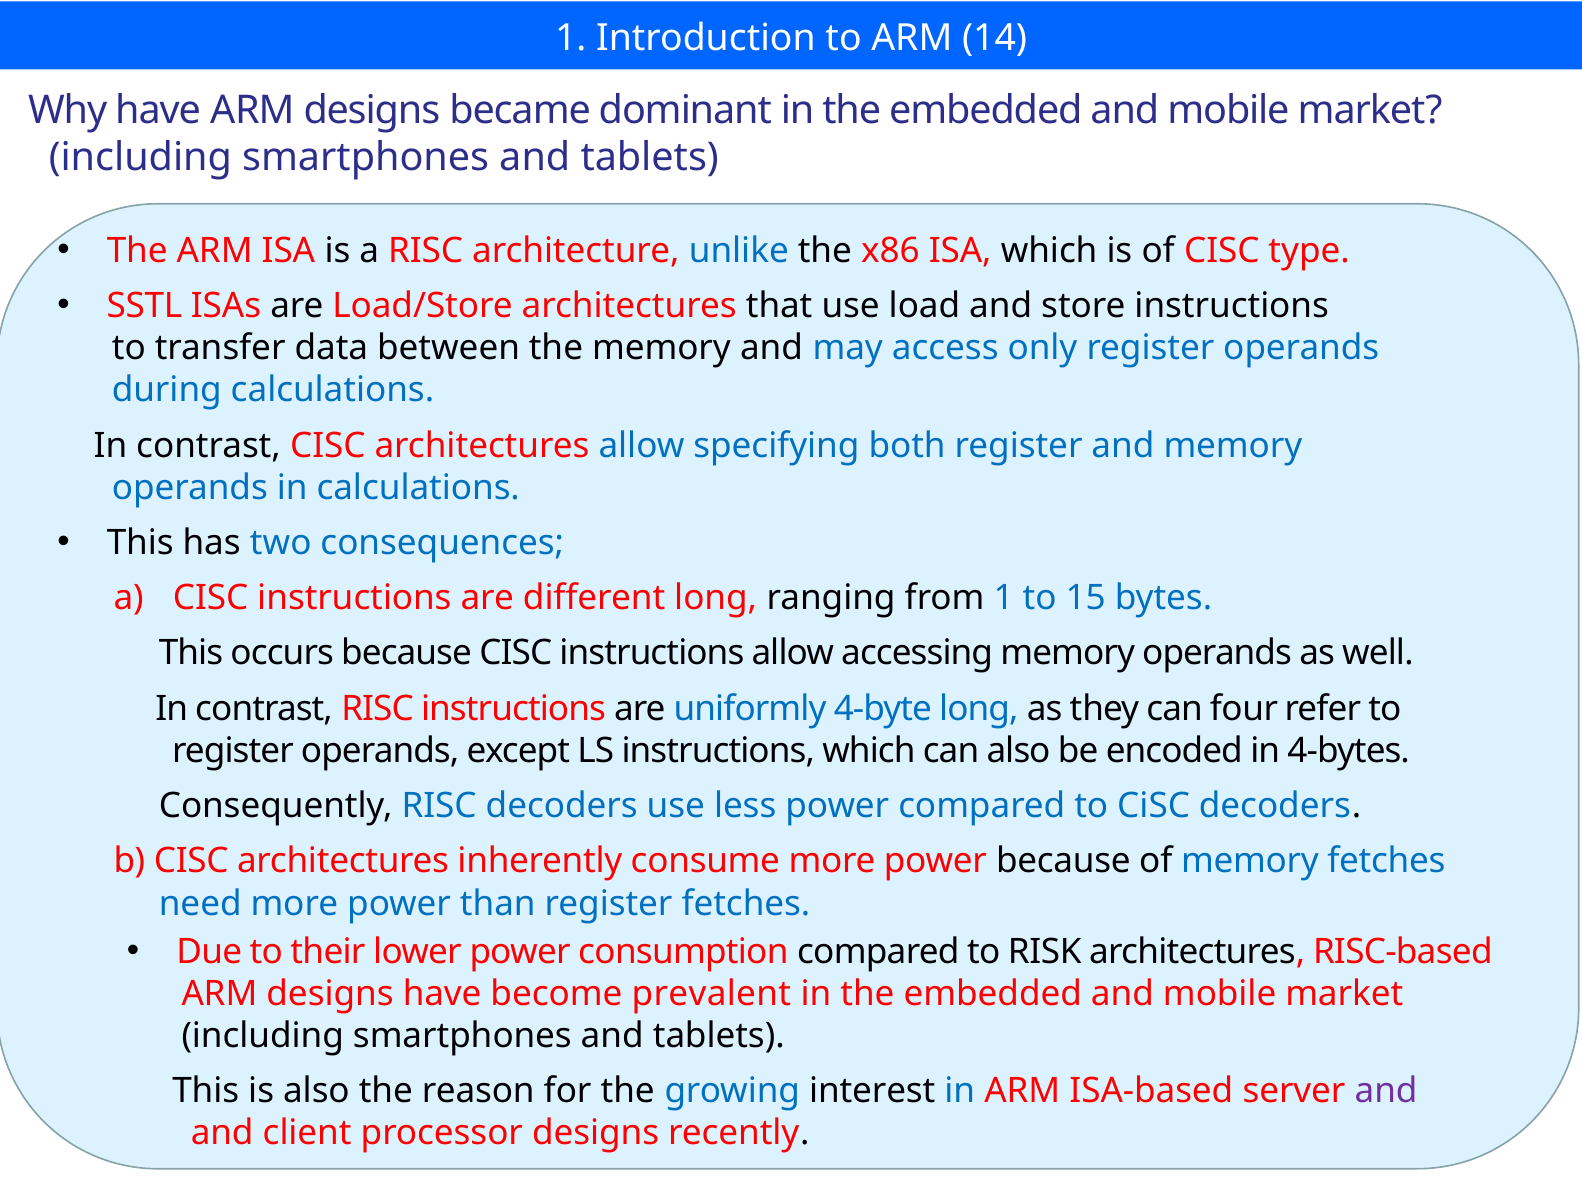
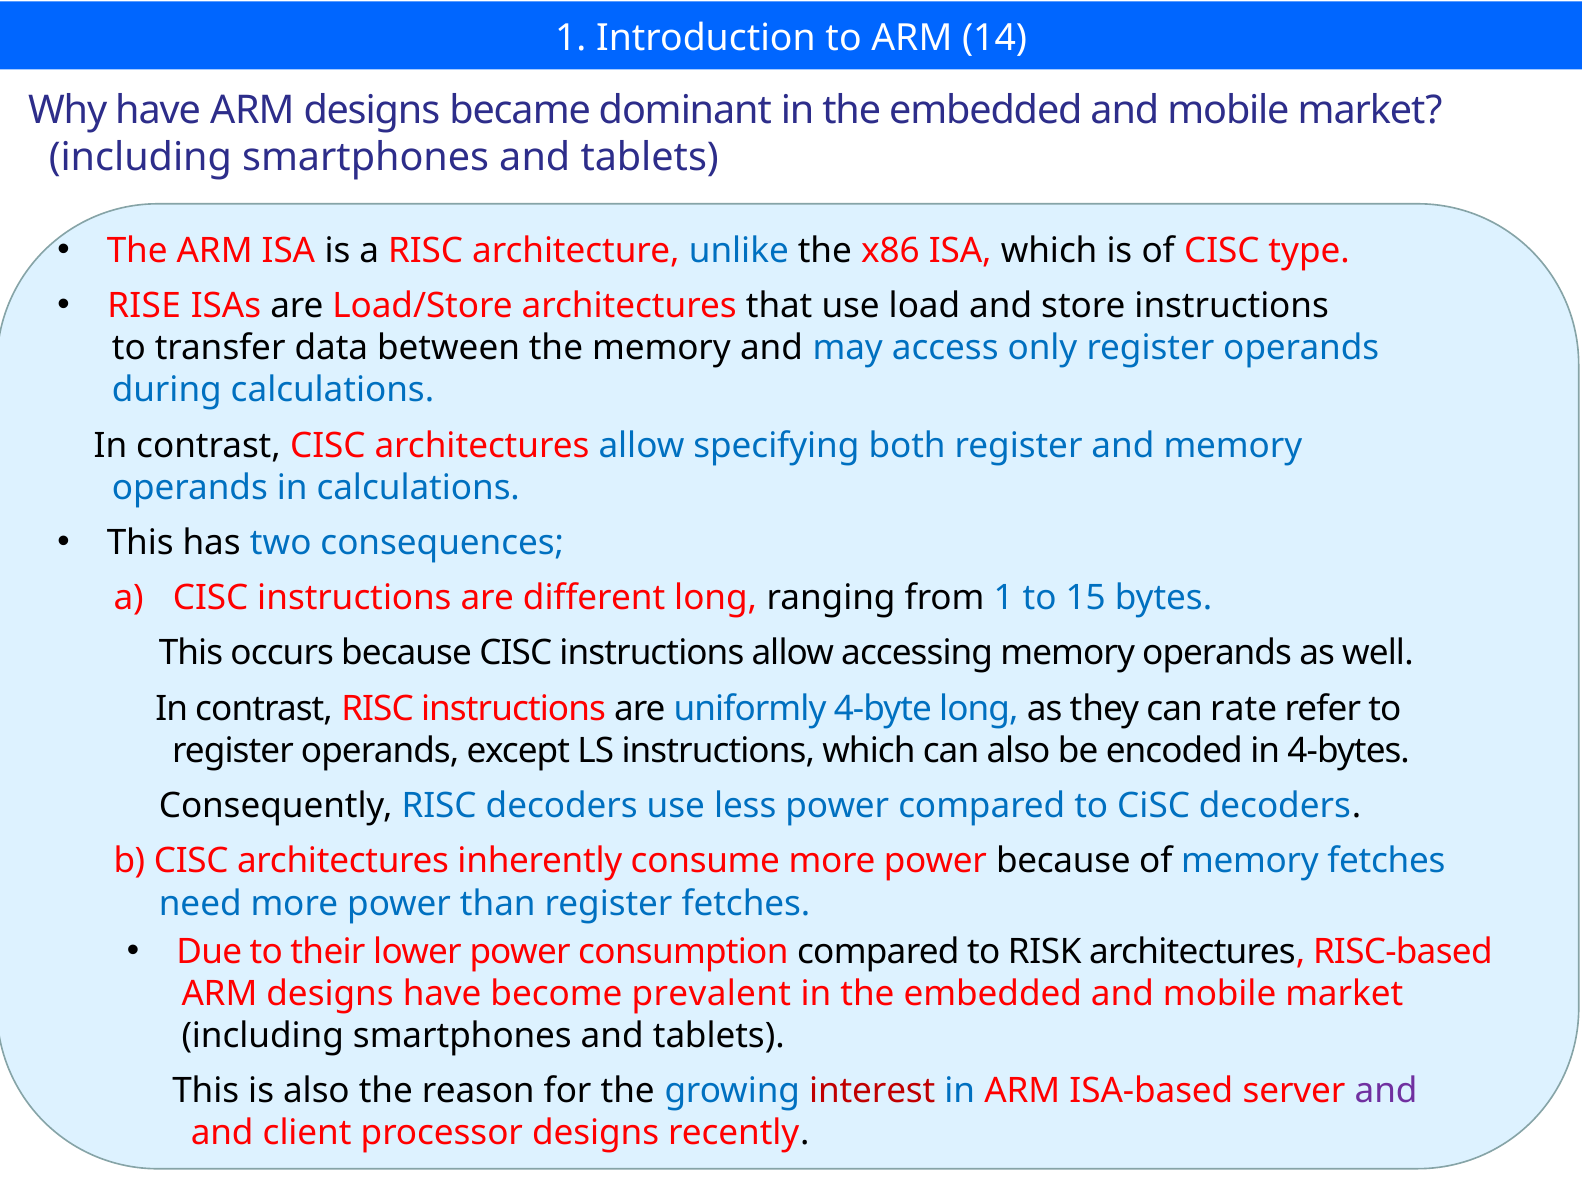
SSTL: SSTL -> RISE
four: four -> rate
interest colour: black -> red
